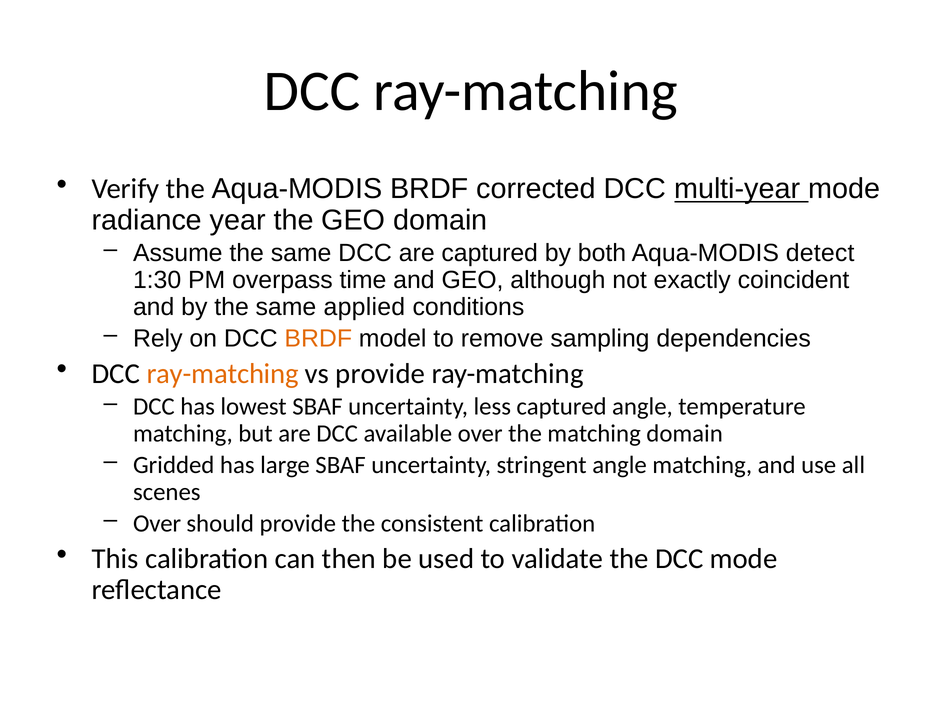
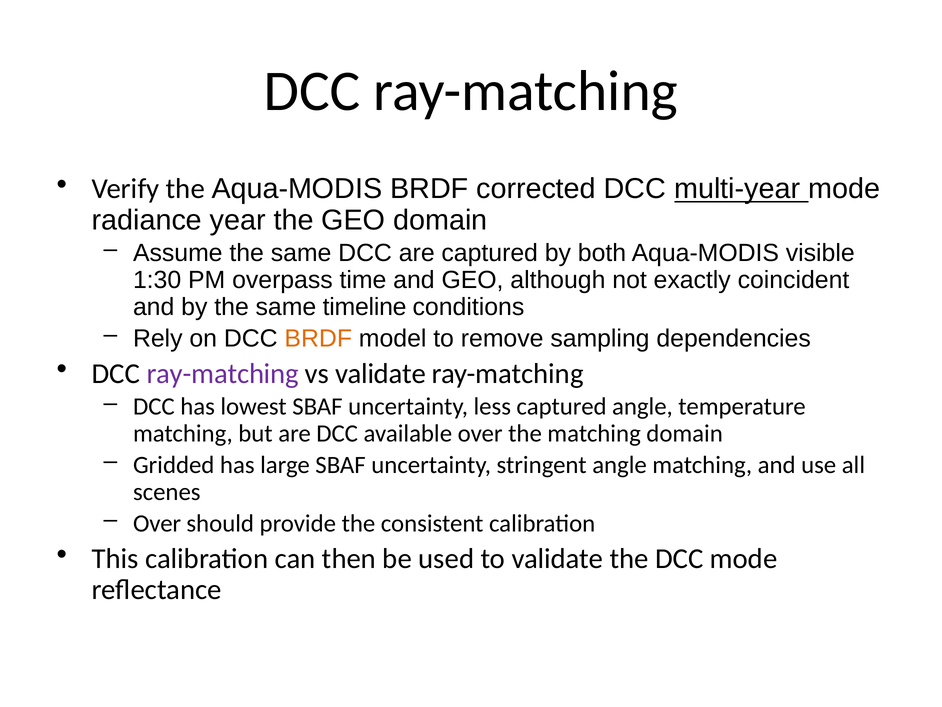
detect: detect -> visible
applied: applied -> timeline
ray-matching at (223, 373) colour: orange -> purple
vs provide: provide -> validate
